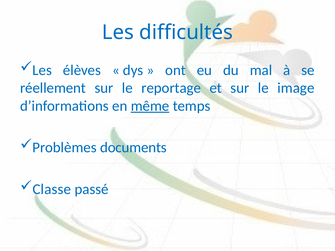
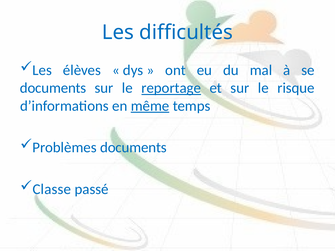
réellement at (53, 88): réellement -> documents
reportage underline: none -> present
image: image -> risque
